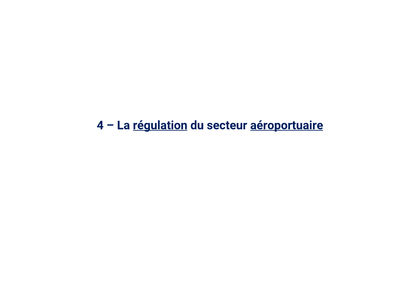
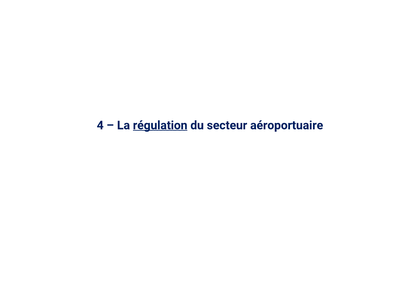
aéroportuaire underline: present -> none
